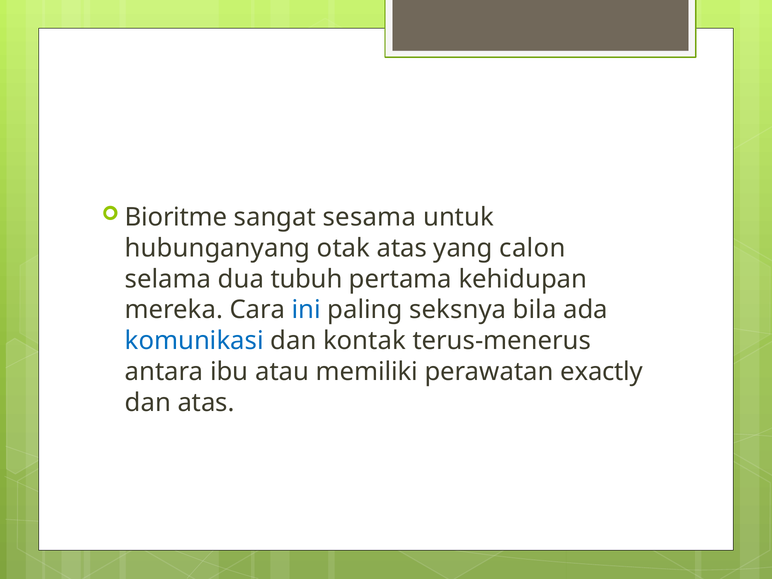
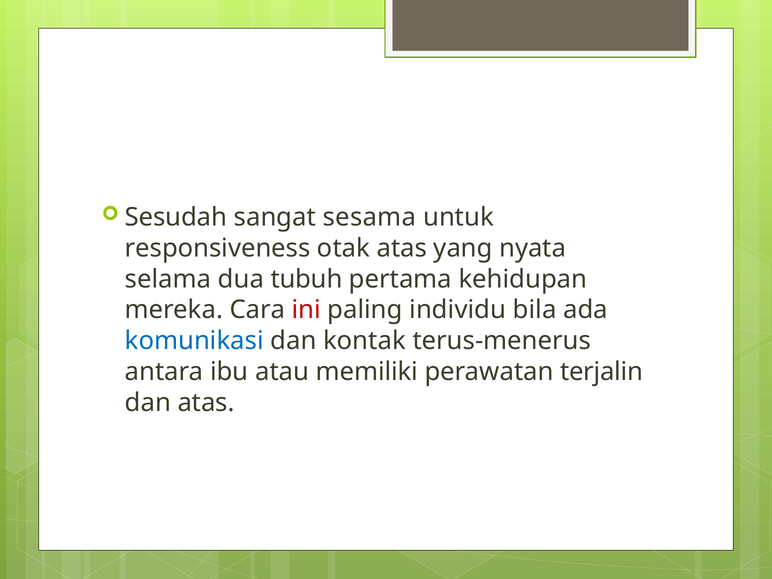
Bioritme: Bioritme -> Sesudah
hubunganyang: hubunganyang -> responsiveness
calon: calon -> nyata
ini colour: blue -> red
seksnya: seksnya -> individu
exactly: exactly -> terjalin
